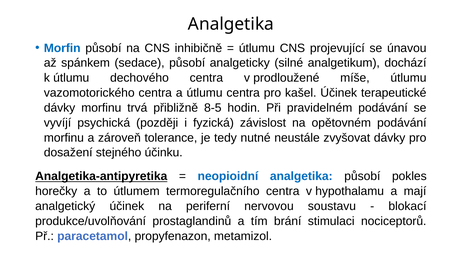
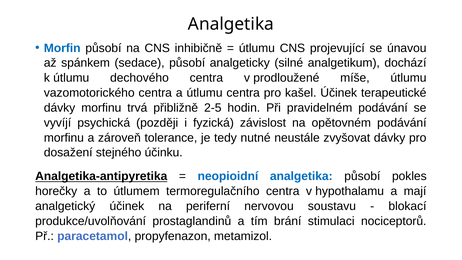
8-5: 8-5 -> 2-5
